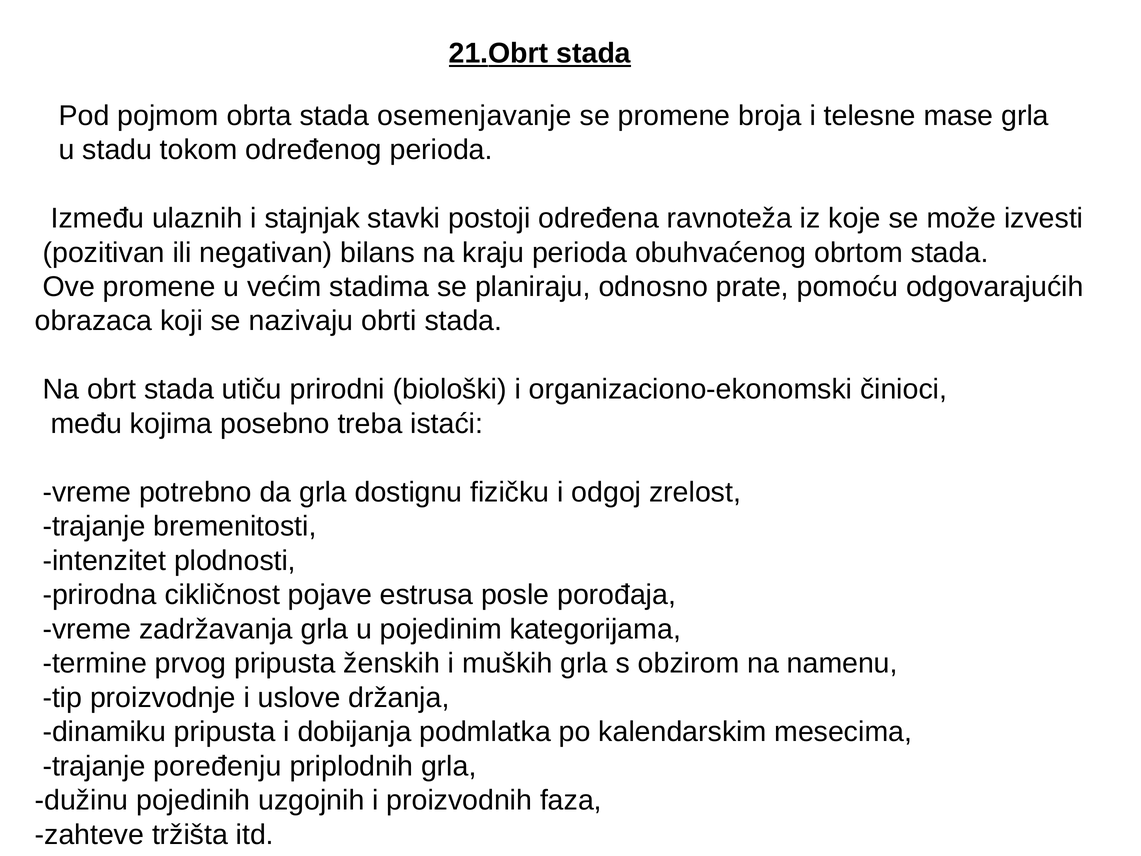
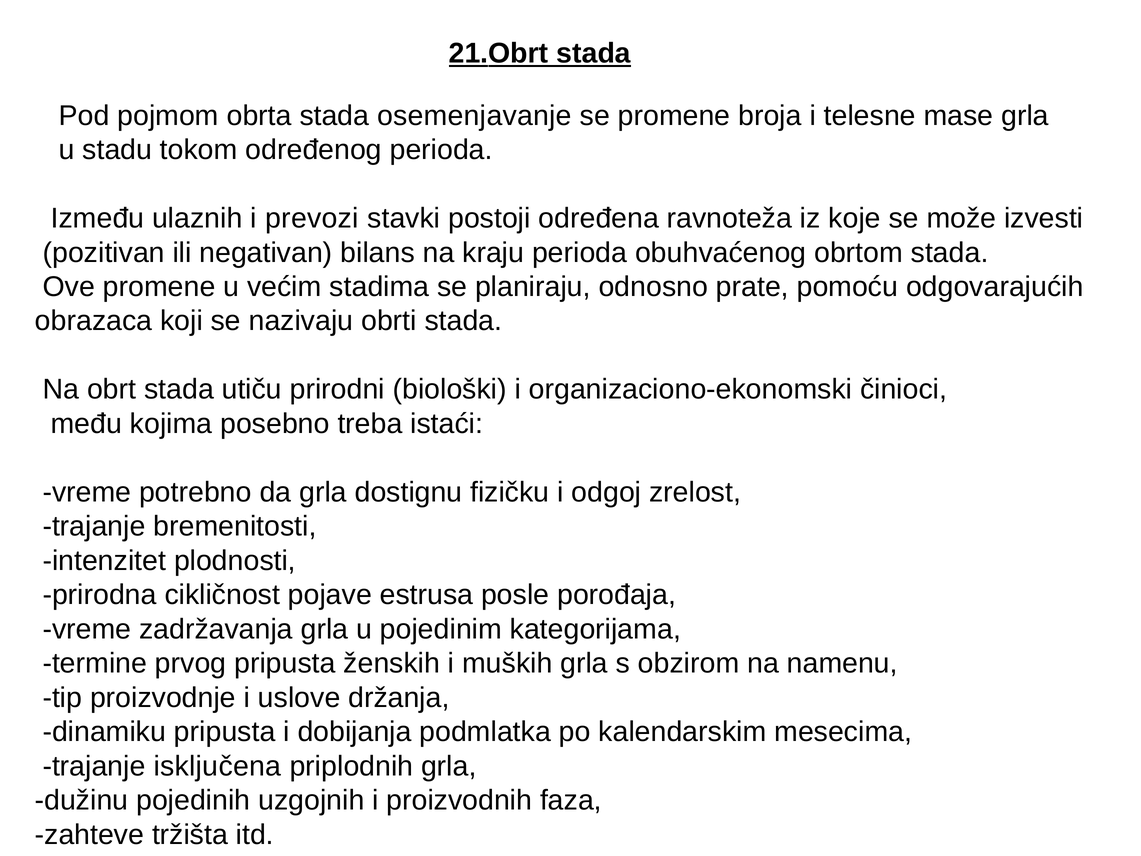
stajnjak: stajnjak -> prevozi
poređenju: poređenju -> isključena
